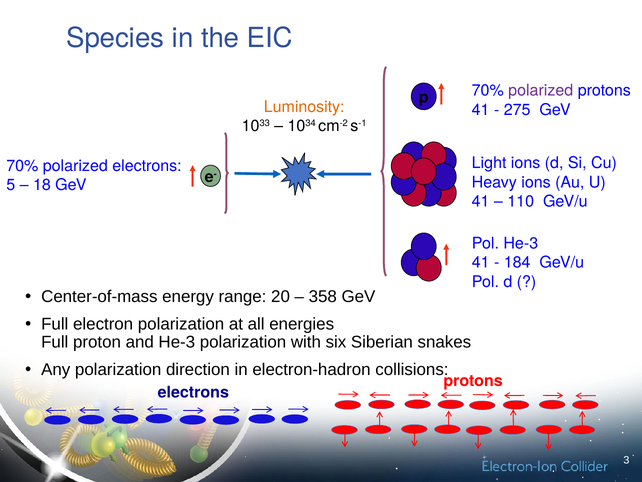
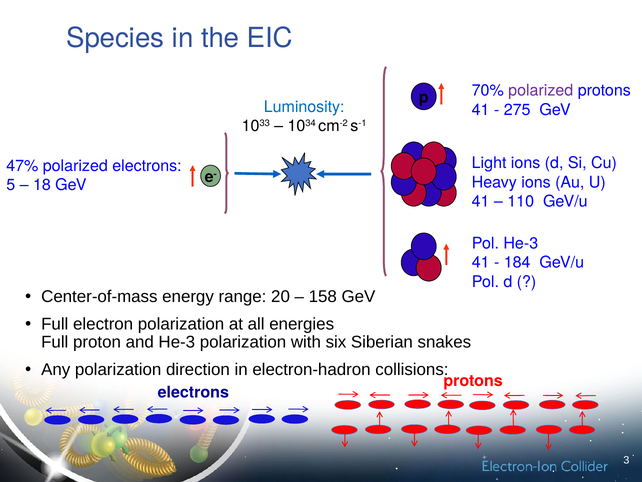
Luminosity colour: orange -> blue
70% at (22, 166): 70% -> 47%
358: 358 -> 158
